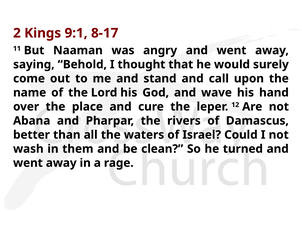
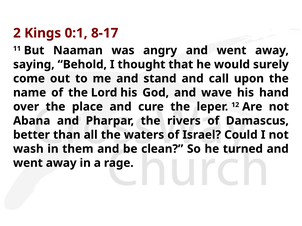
9:1: 9:1 -> 0:1
